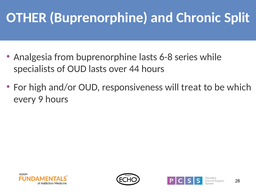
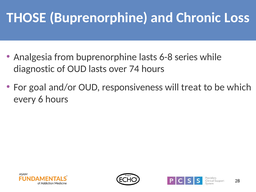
OTHER: OTHER -> THOSE
Split: Split -> Loss
specialists: specialists -> diagnostic
44: 44 -> 74
high: high -> goal
9: 9 -> 6
